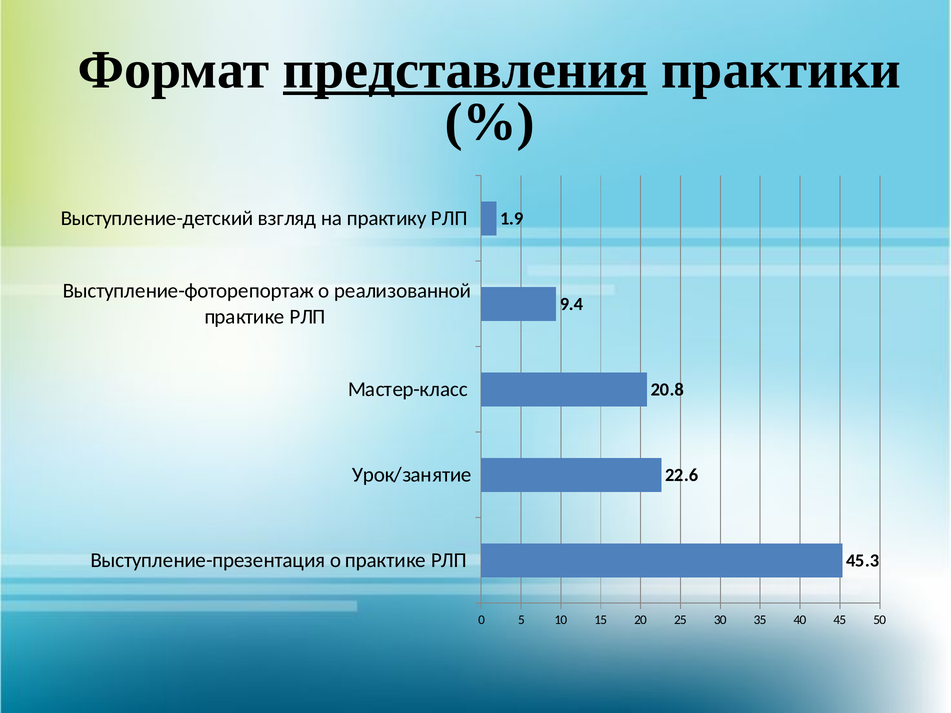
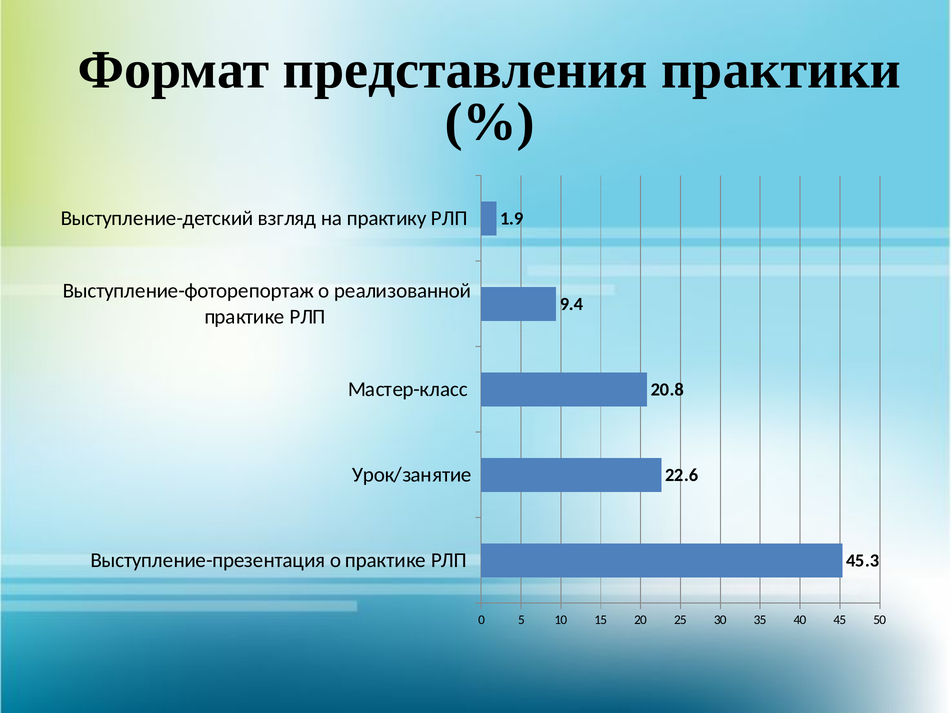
представления underline: present -> none
